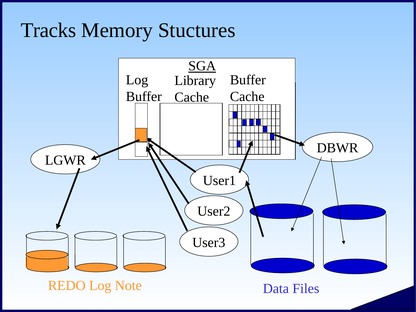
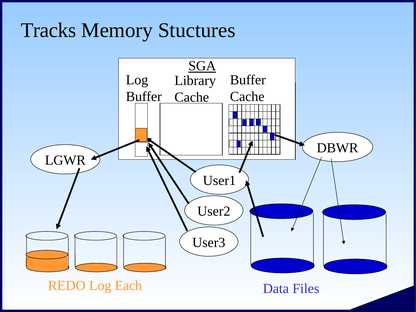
Note: Note -> Each
